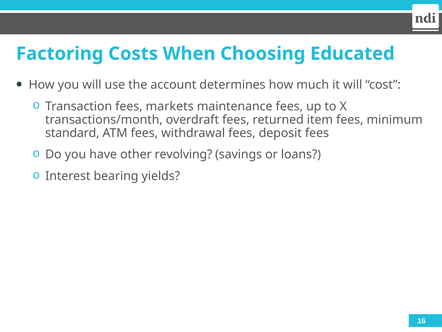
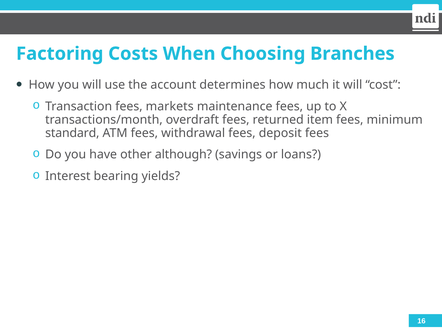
Educated: Educated -> Branches
revolving: revolving -> although
